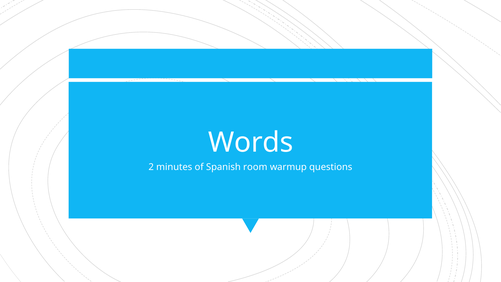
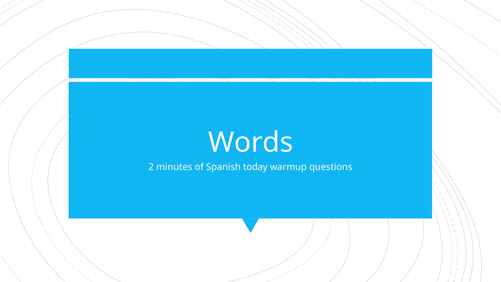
room: room -> today
